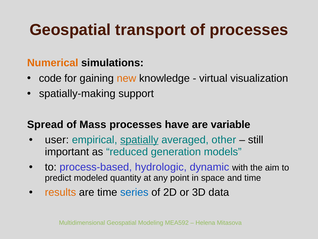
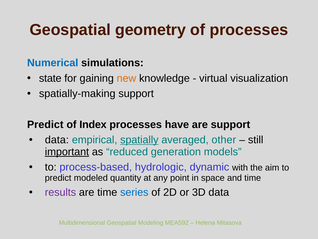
transport: transport -> geometry
Numerical colour: orange -> blue
code: code -> state
Spread at (45, 124): Spread -> Predict
Mass: Mass -> Index
are variable: variable -> support
user at (57, 140): user -> data
important underline: none -> present
results colour: orange -> purple
